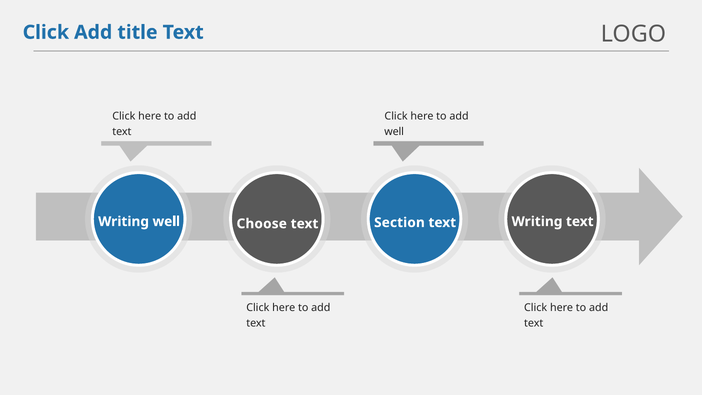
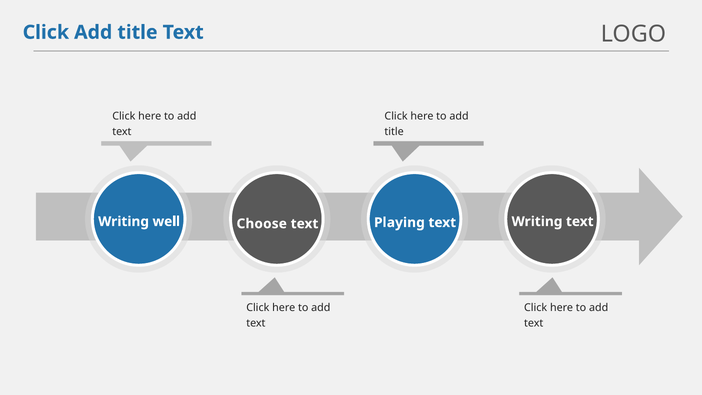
well at (394, 132): well -> title
Section: Section -> Playing
